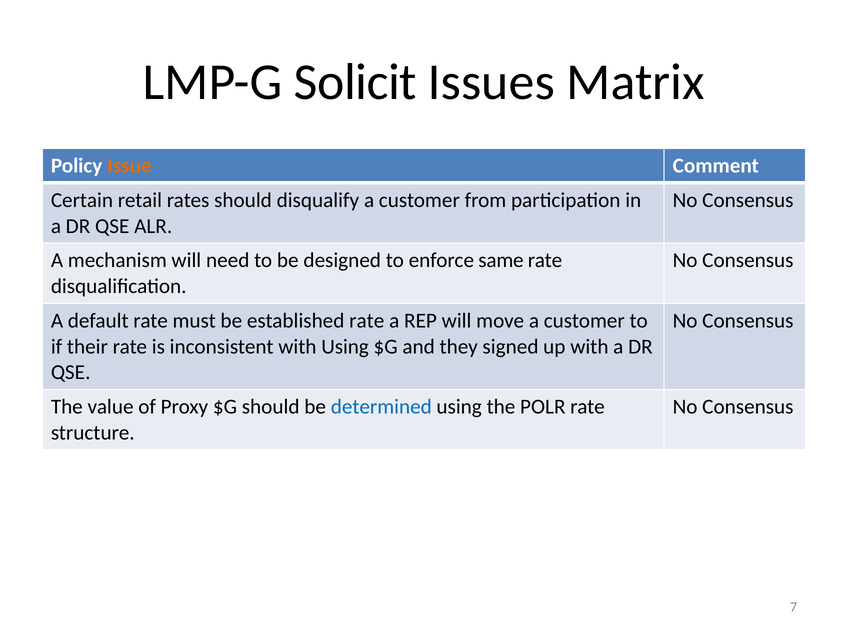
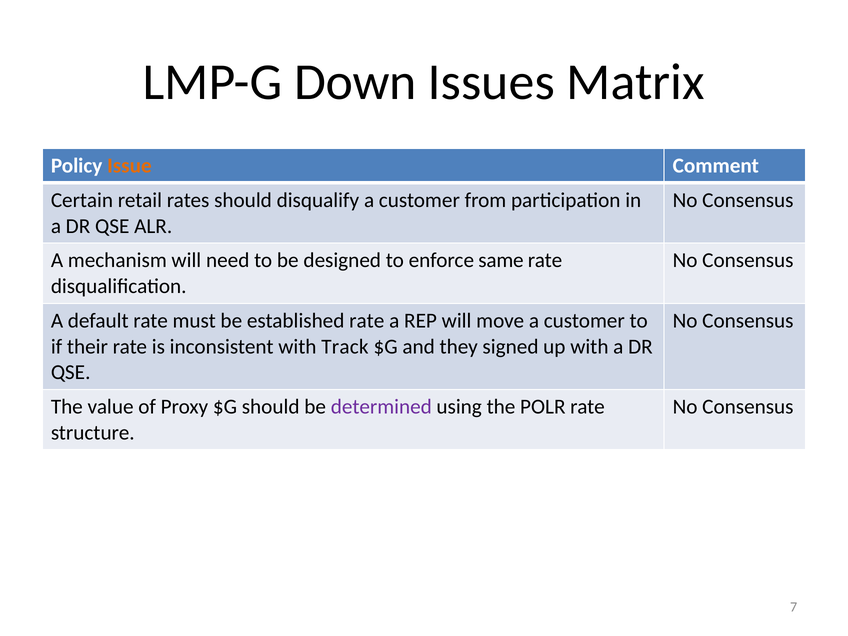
Solicit: Solicit -> Down
with Using: Using -> Track
determined colour: blue -> purple
